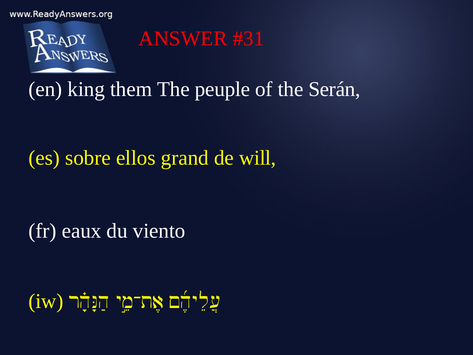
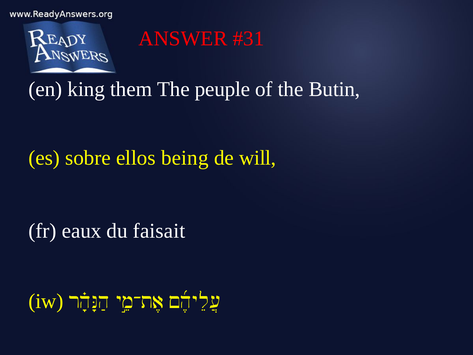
Serán: Serán -> Butin
grand: grand -> being
viento: viento -> faisait
